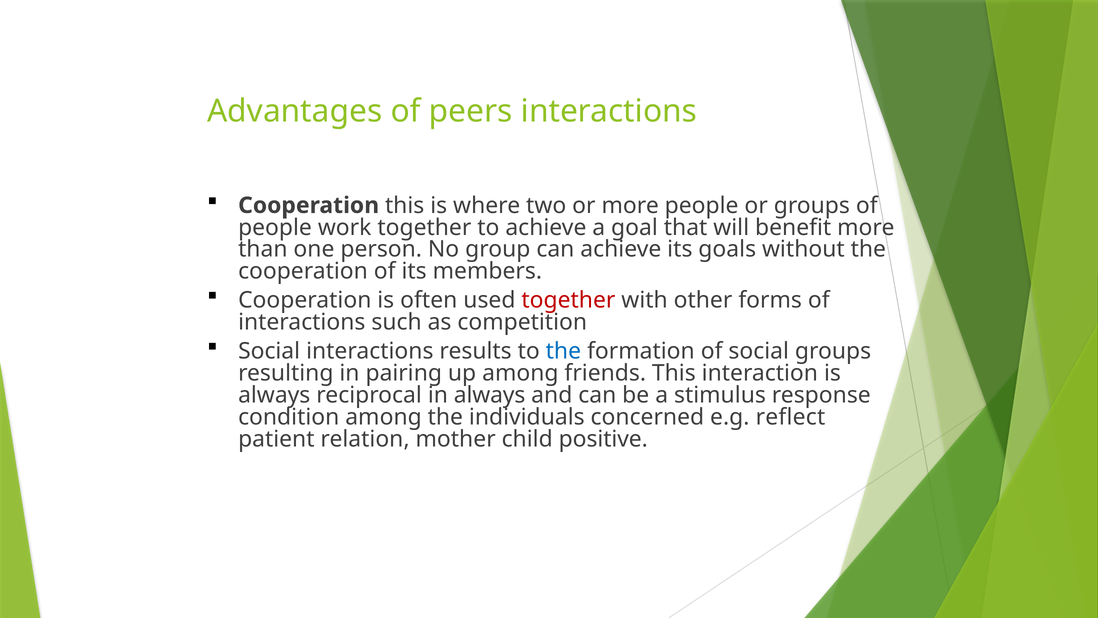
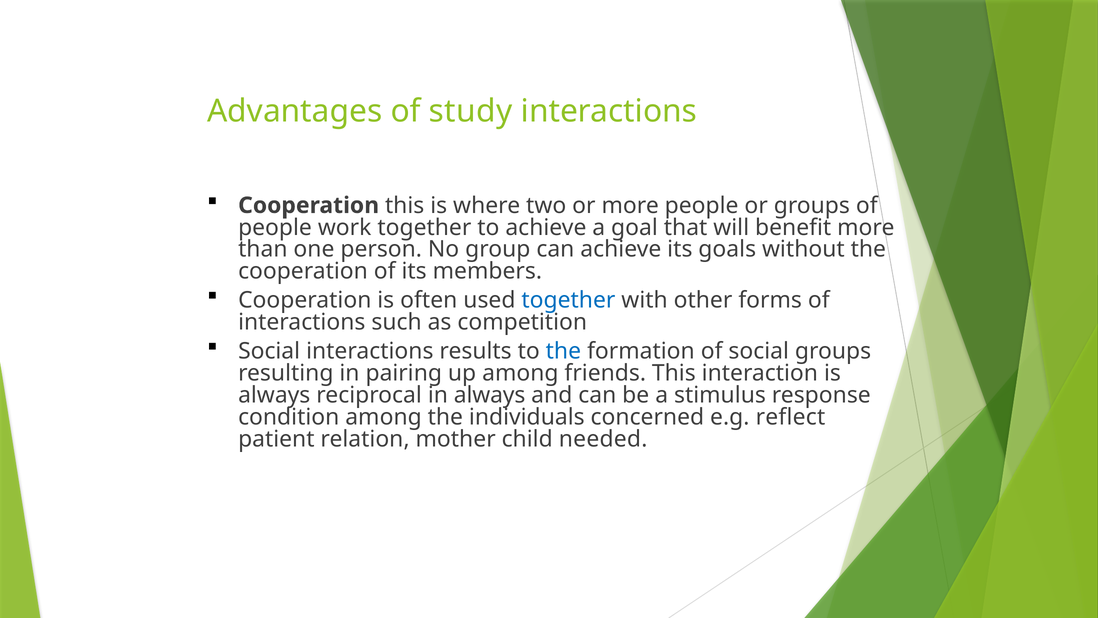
peers: peers -> study
together at (568, 300) colour: red -> blue
positive: positive -> needed
